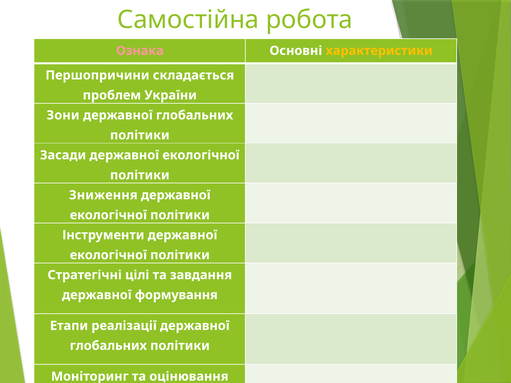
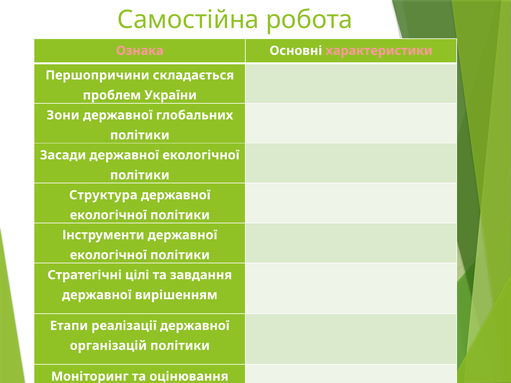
характеристики colour: yellow -> pink
Зниження: Зниження -> Структура
формування: формування -> вирішенням
глобальних at (108, 346): глобальних -> організацій
